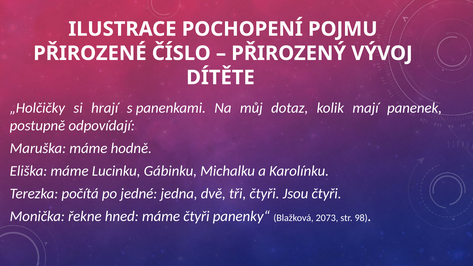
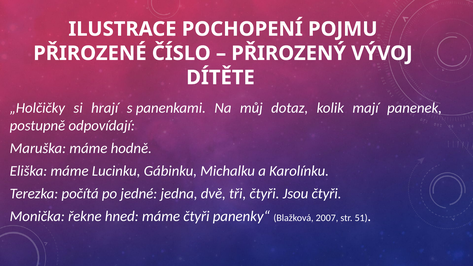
2073: 2073 -> 2007
98: 98 -> 51
